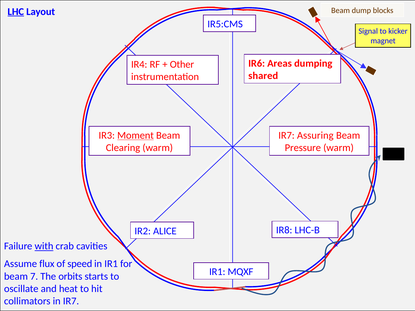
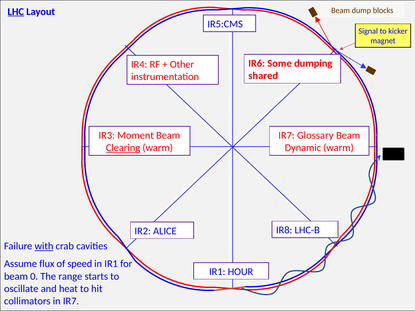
Areas: Areas -> Some
Moment underline: present -> none
Assuring: Assuring -> Glossary
Clearing underline: none -> present
Pressure: Pressure -> Dynamic
MQXF: MQXF -> HOUR
7: 7 -> 0
orbits: orbits -> range
